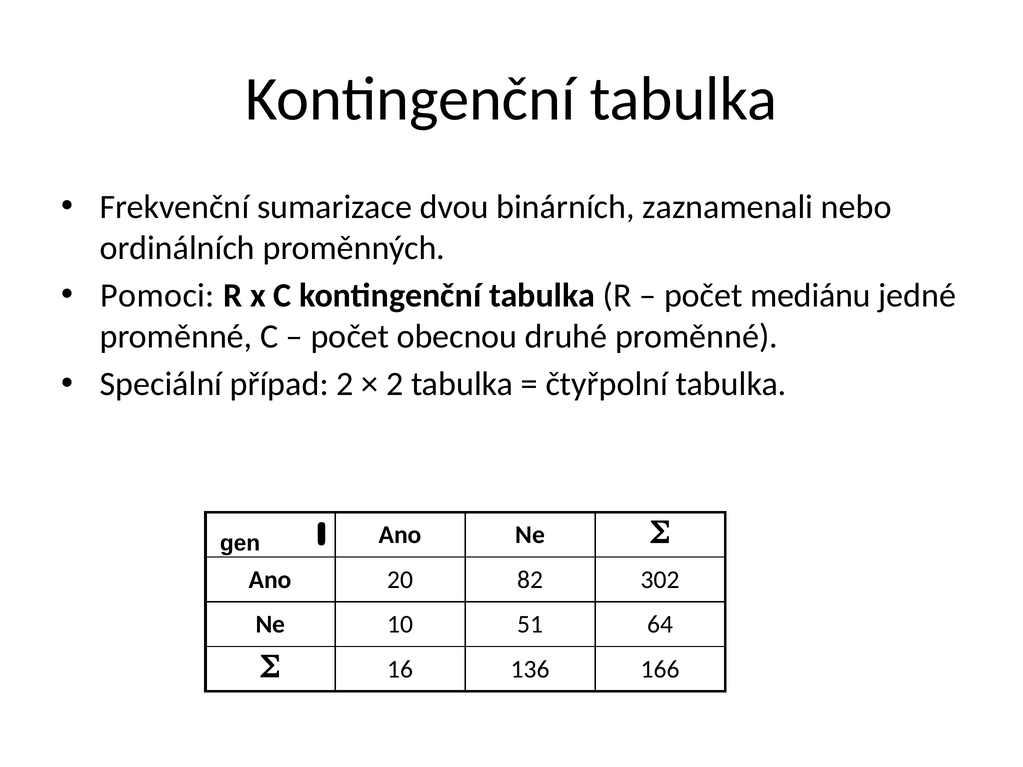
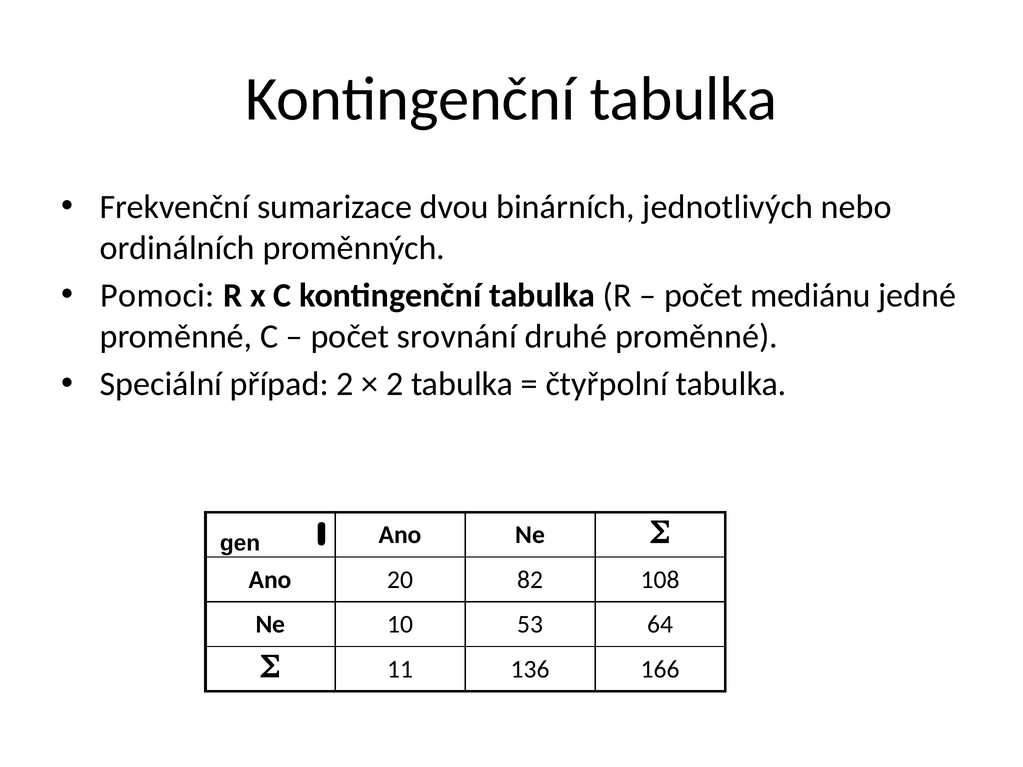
zaznamenali: zaznamenali -> jednotlivých
obecnou: obecnou -> srovnání
302: 302 -> 108
51: 51 -> 53
16: 16 -> 11
